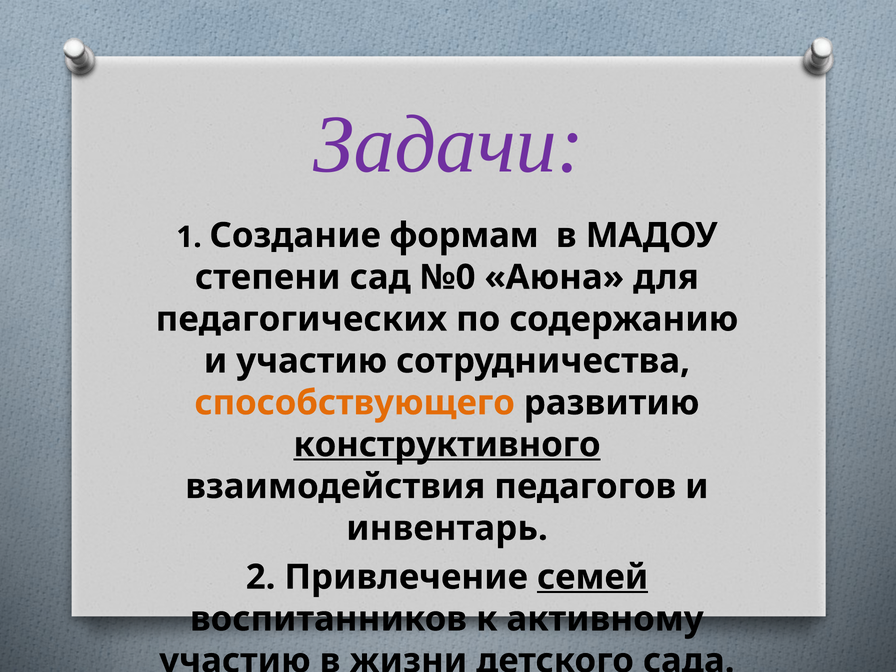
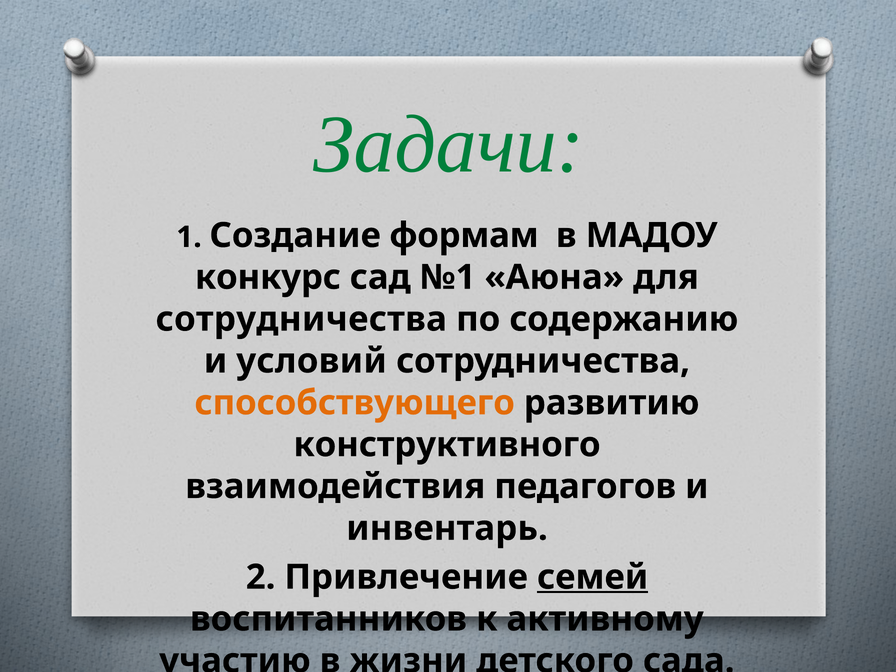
Задачи colour: purple -> green
степени: степени -> конкурс
№0: №0 -> №1
педагогических at (301, 319): педагогических -> сотрудничества
и участию: участию -> условий
конструктивного underline: present -> none
